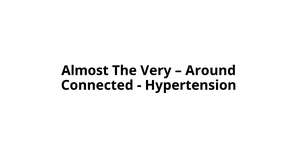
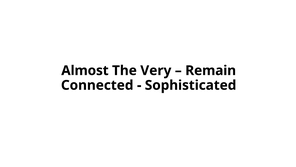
Around: Around -> Remain
Hypertension: Hypertension -> Sophisticated
